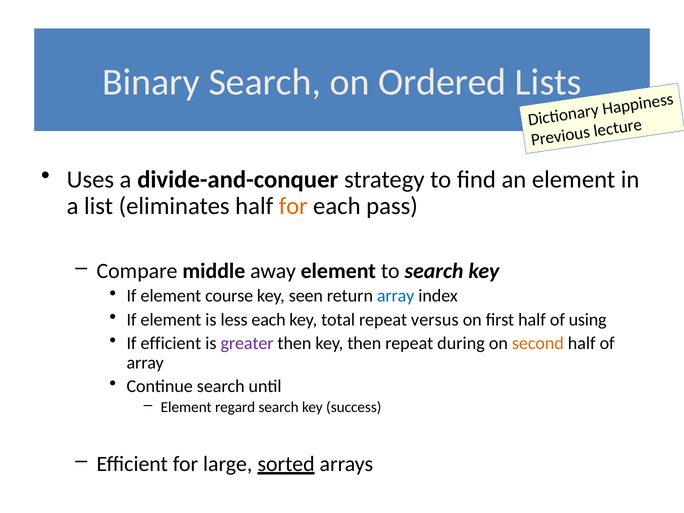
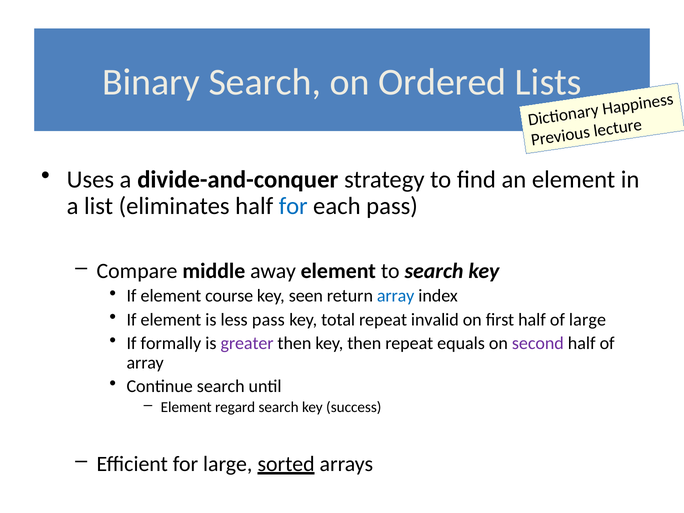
for at (293, 206) colour: orange -> blue
less each: each -> pass
versus: versus -> invalid
of using: using -> large
If efficient: efficient -> formally
during: during -> equals
second colour: orange -> purple
